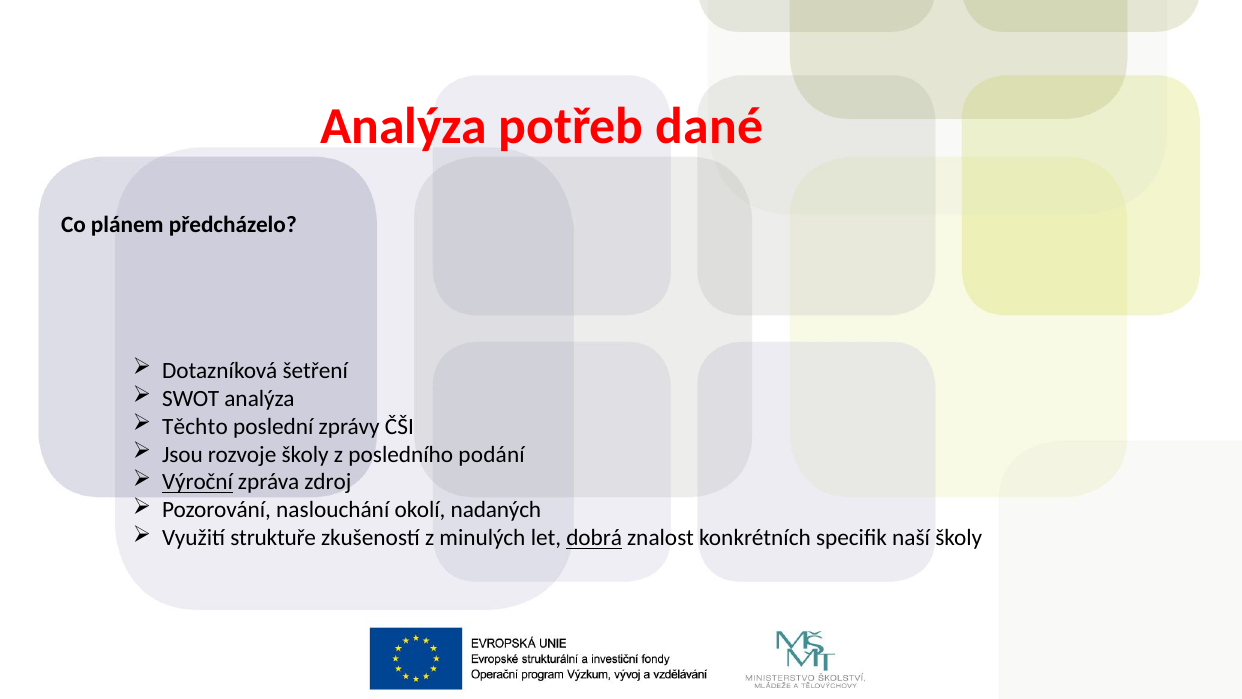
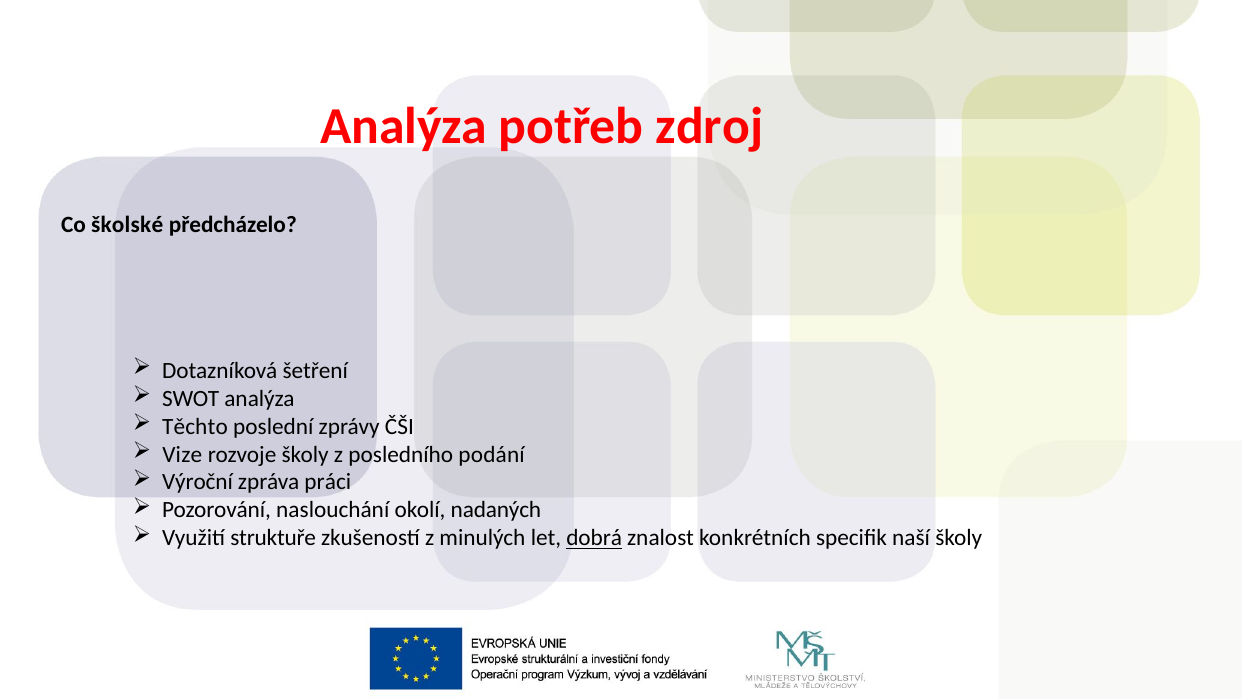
dané: dané -> zdroj
plánem: plánem -> školské
Jsou: Jsou -> Vize
Výroční underline: present -> none
zdroj: zdroj -> práci
